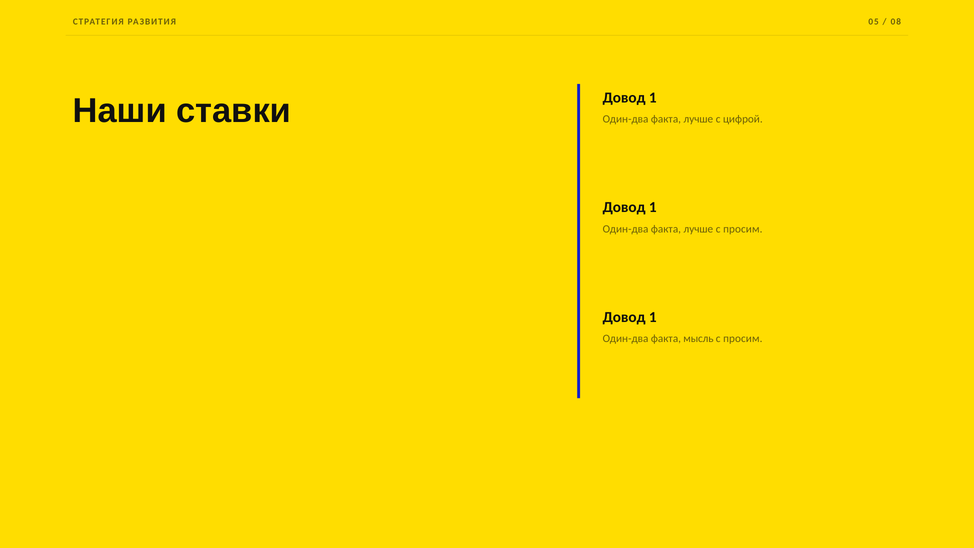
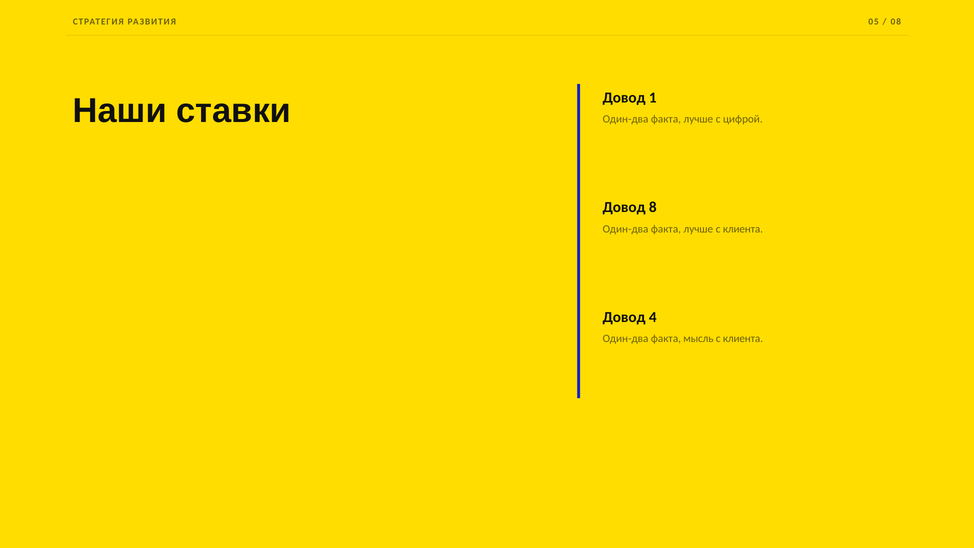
1 at (653, 207): 1 -> 8
лучше с просим: просим -> клиента
1 at (653, 317): 1 -> 4
просим at (743, 338): просим -> клиента
